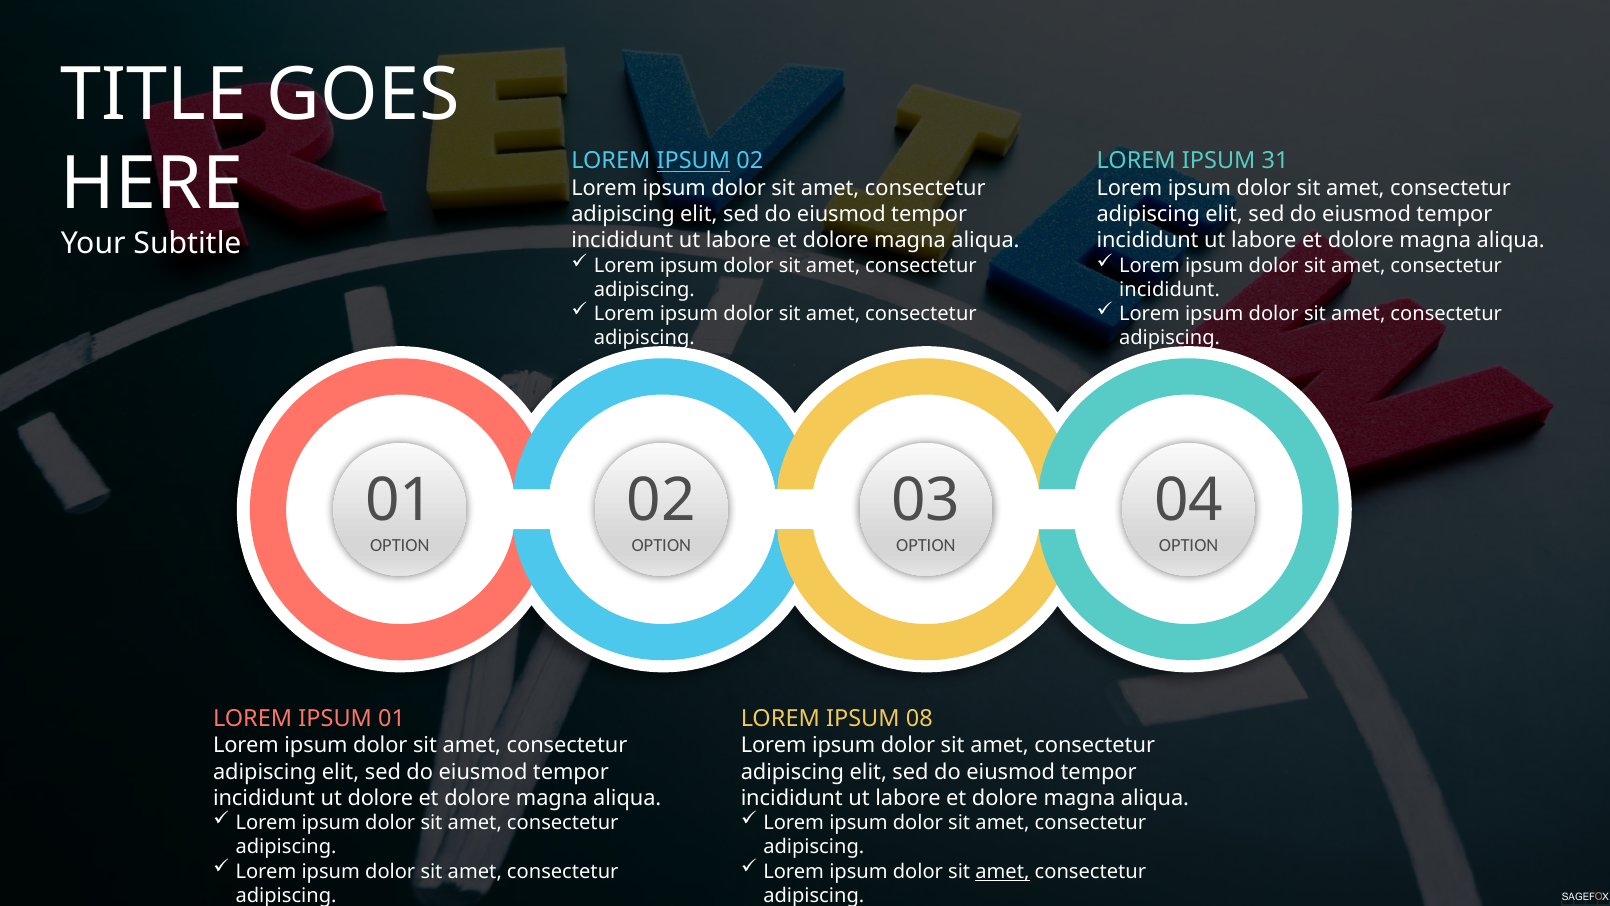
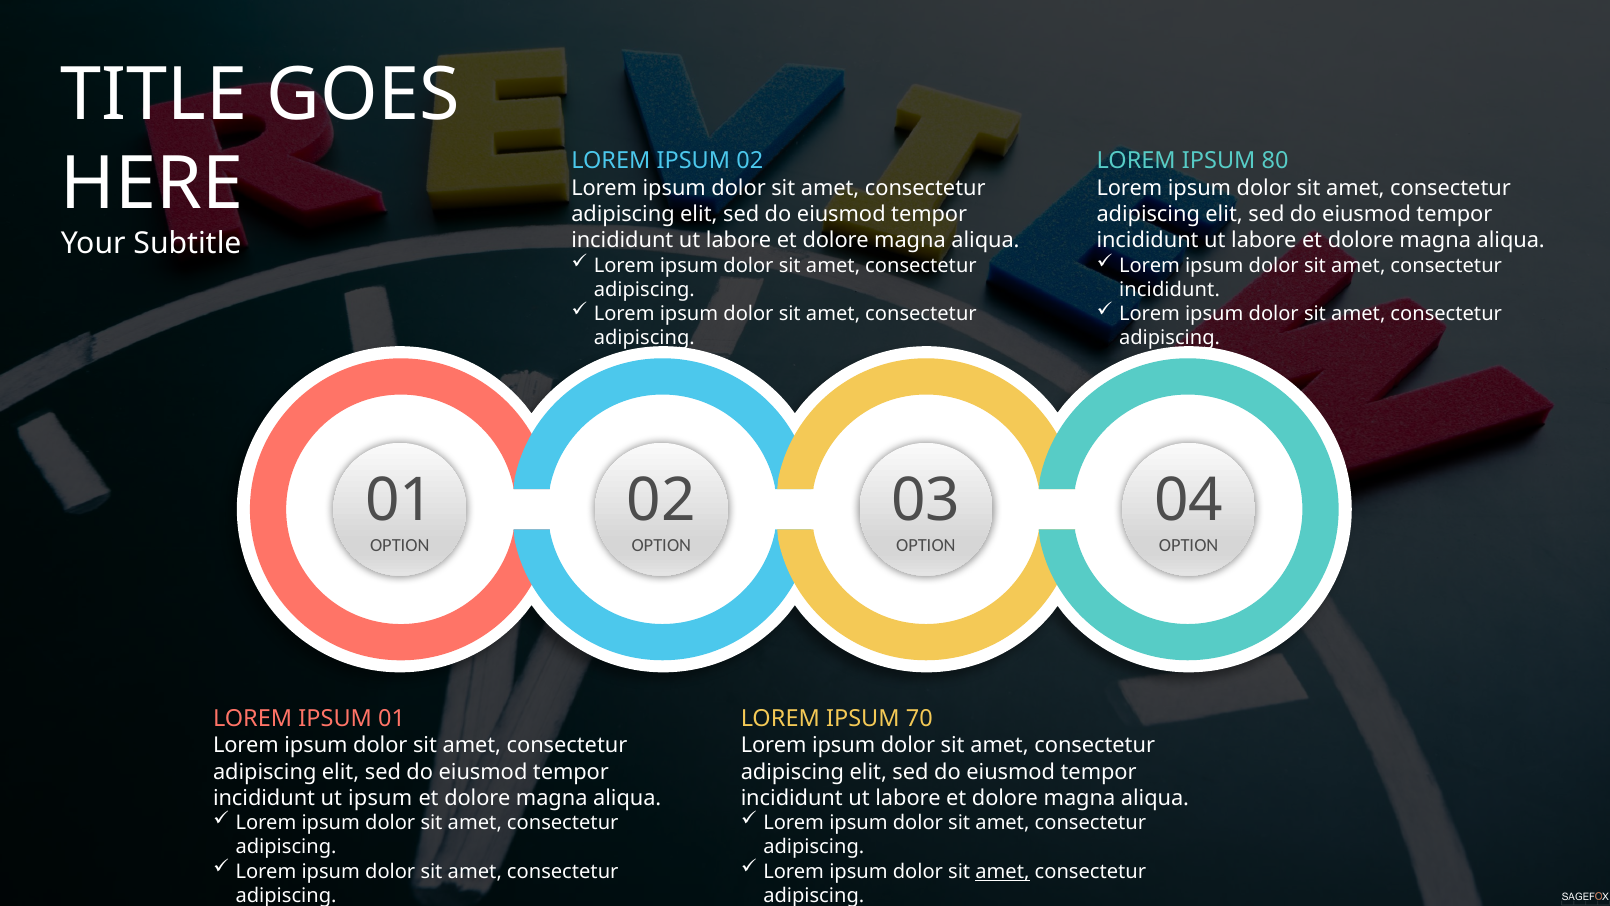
IPSUM at (693, 161) underline: present -> none
31: 31 -> 80
08: 08 -> 70
ut dolore: dolore -> ipsum
